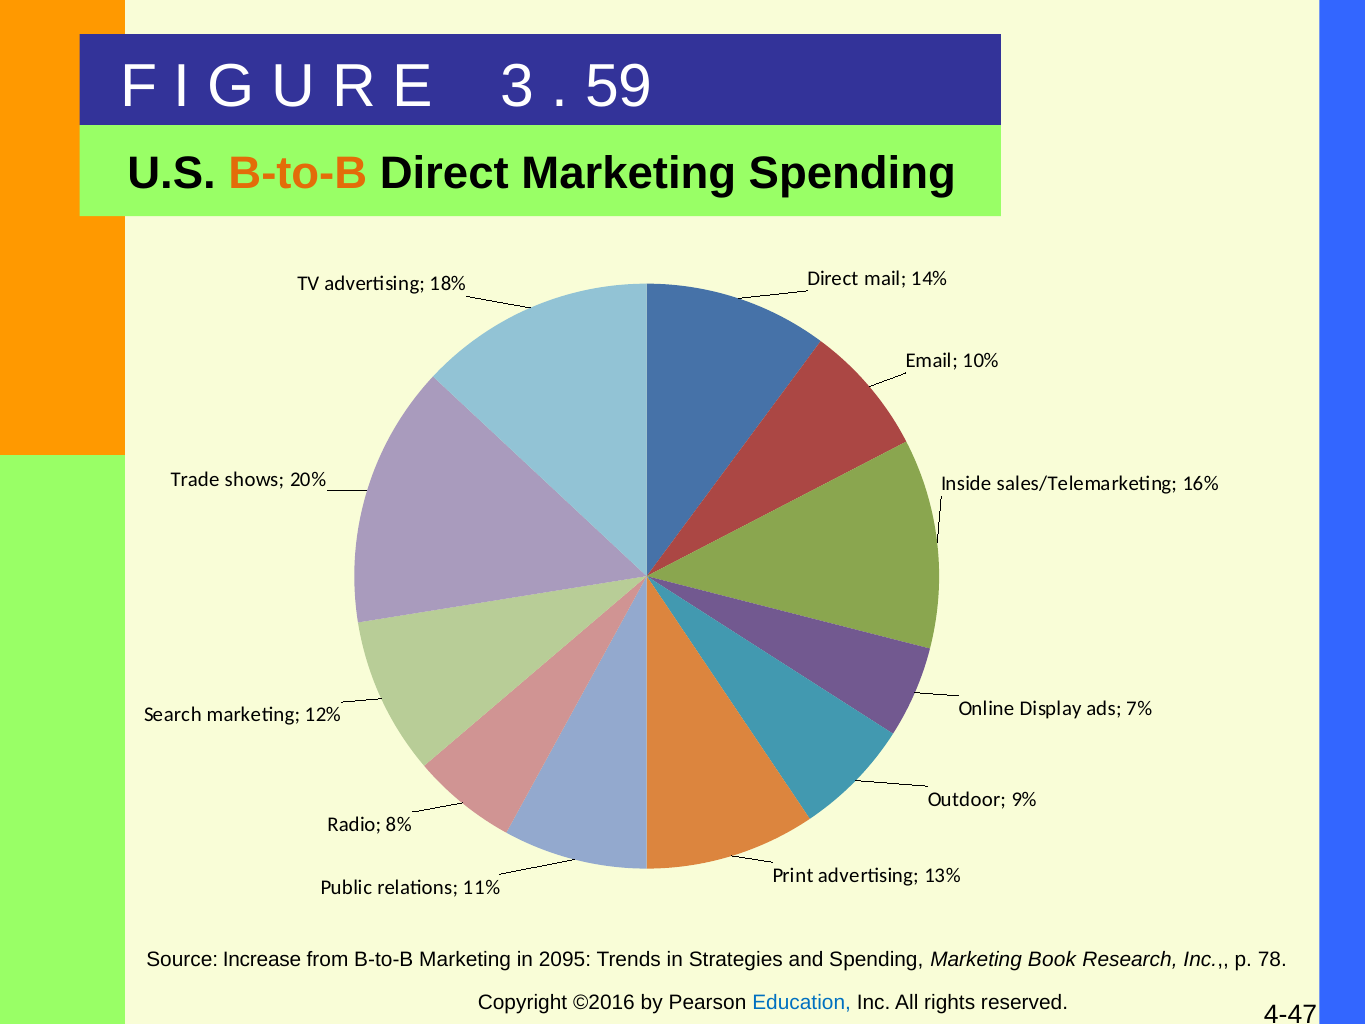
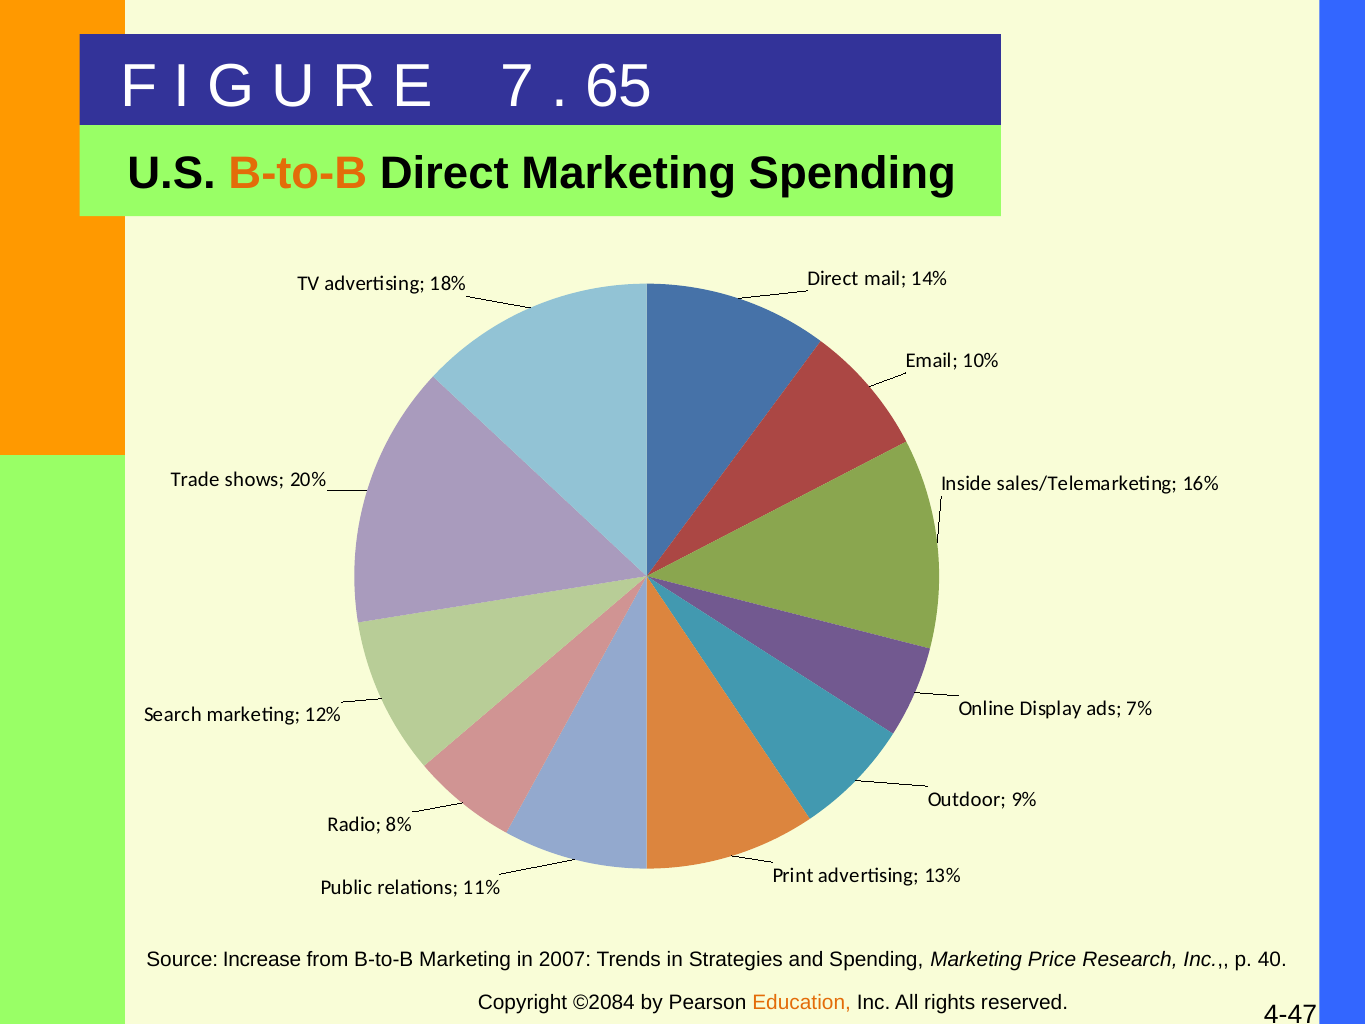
3: 3 -> 7
59: 59 -> 65
2095: 2095 -> 2007
Book: Book -> Price
78: 78 -> 40
©2016: ©2016 -> ©2084
Education colour: blue -> orange
